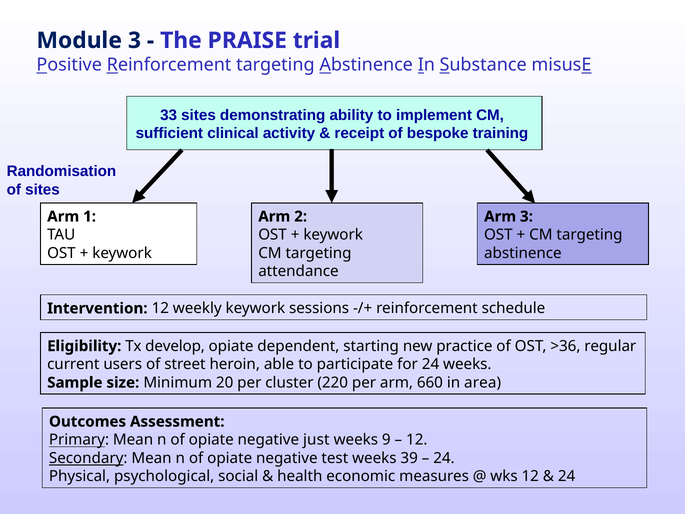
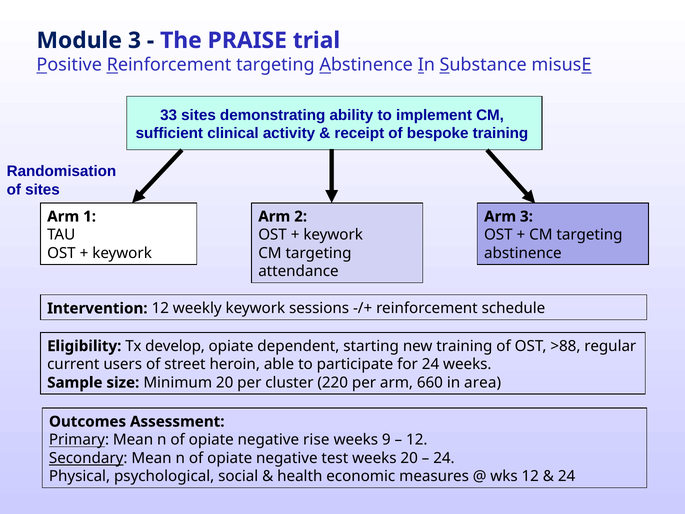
new practice: practice -> training
>36: >36 -> >88
just: just -> rise
weeks 39: 39 -> 20
